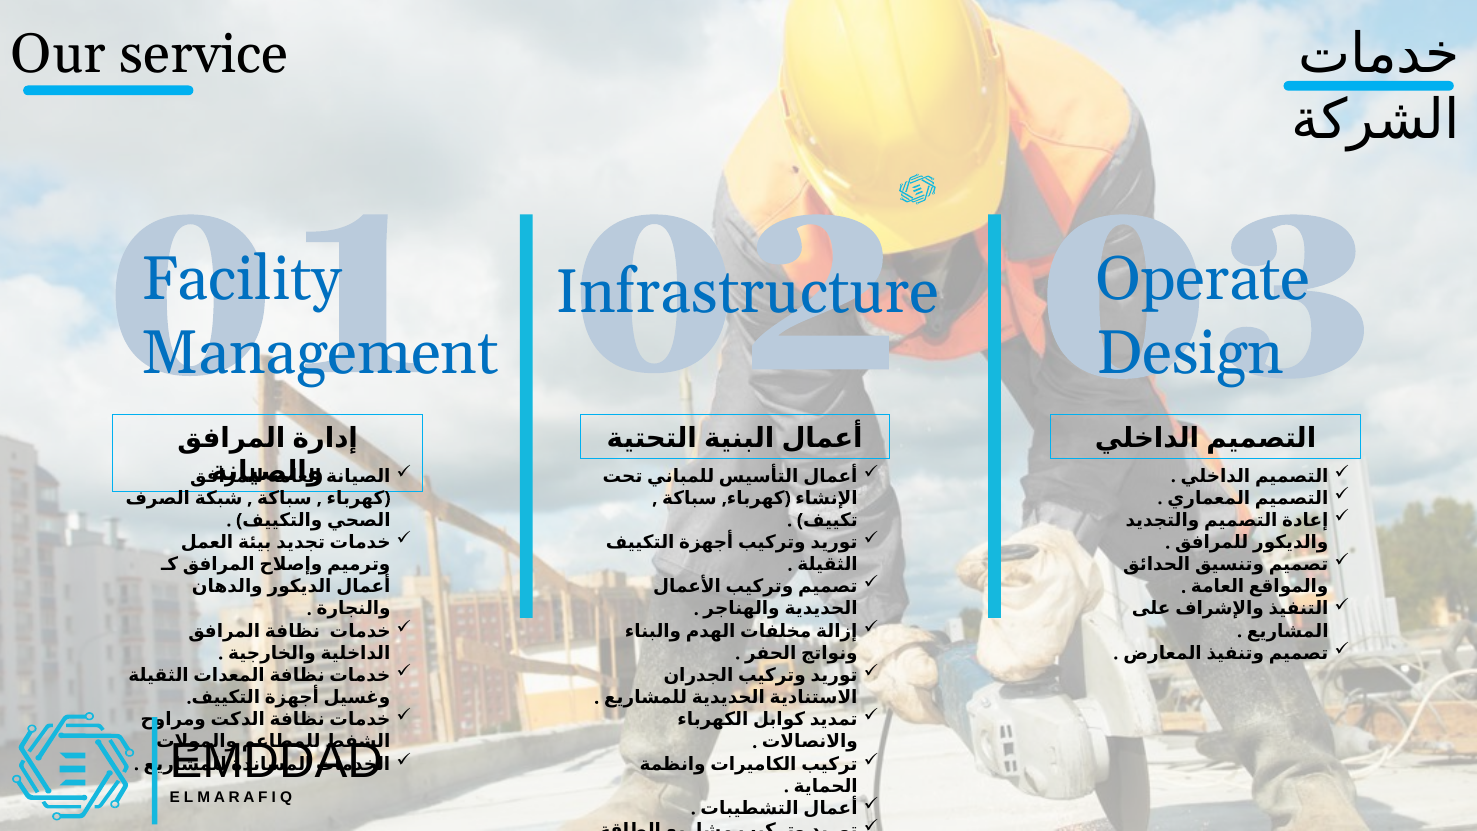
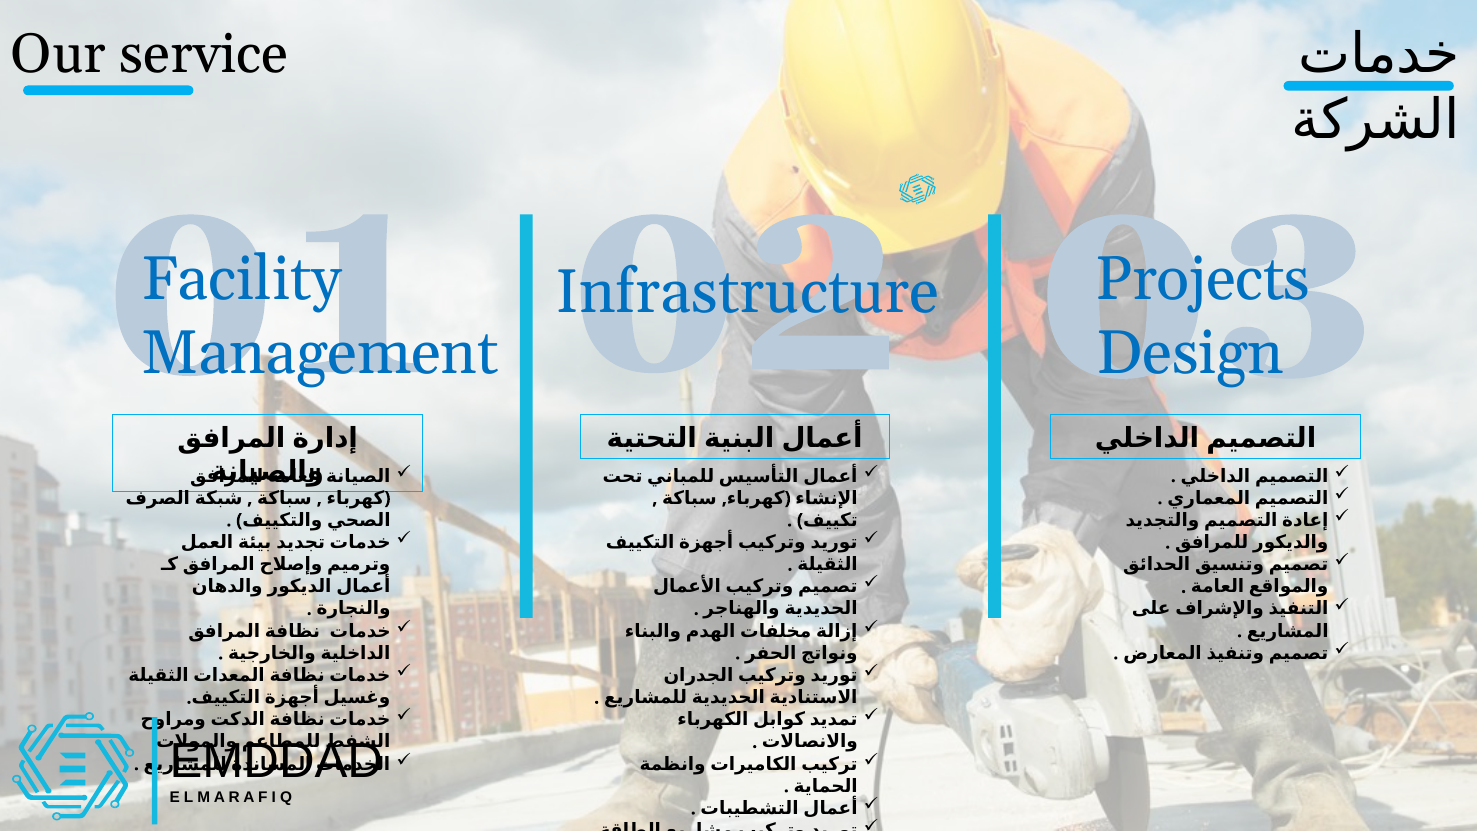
Operate: Operate -> Projects
